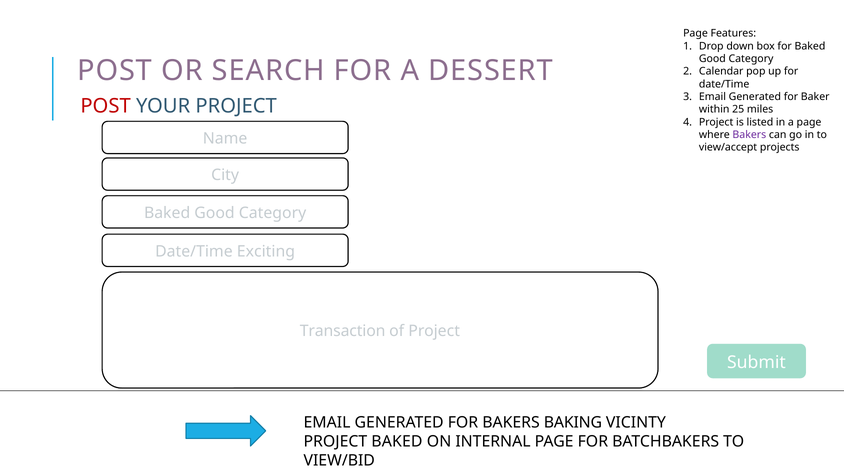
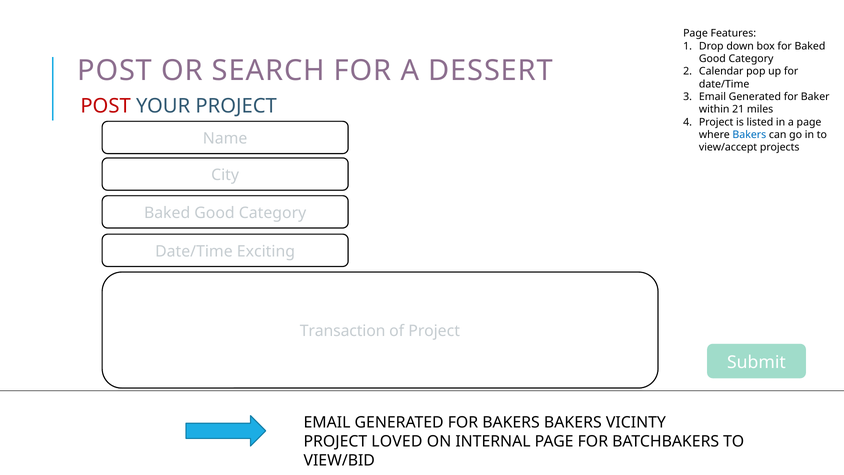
25: 25 -> 21
Bakers at (749, 135) colour: purple -> blue
BAKERS BAKING: BAKING -> BAKERS
PROJECT BAKED: BAKED -> LOVED
